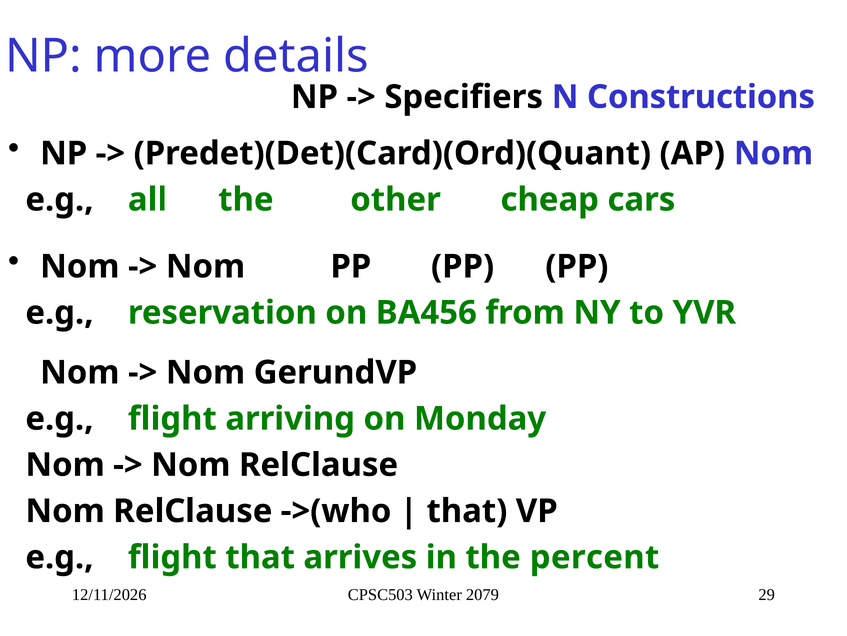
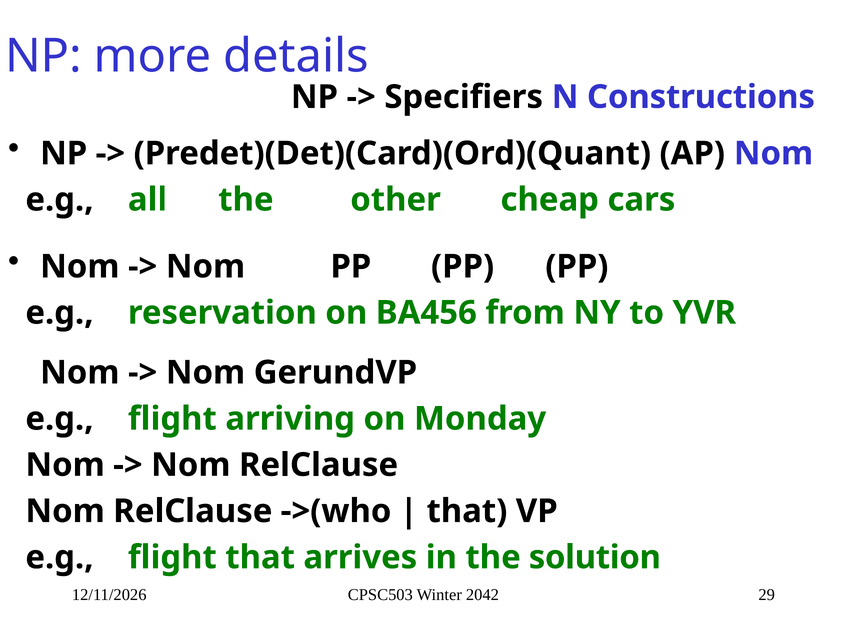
percent: percent -> solution
2079: 2079 -> 2042
